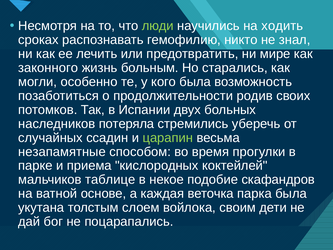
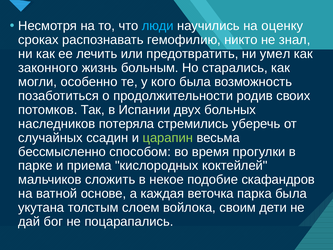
люди colour: light green -> light blue
ходить: ходить -> оценку
мире: мире -> умел
незапамятные: незапамятные -> бессмысленно
таблице: таблице -> сложить
